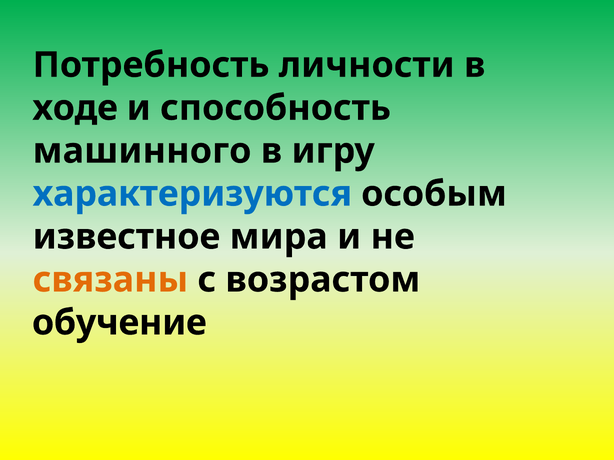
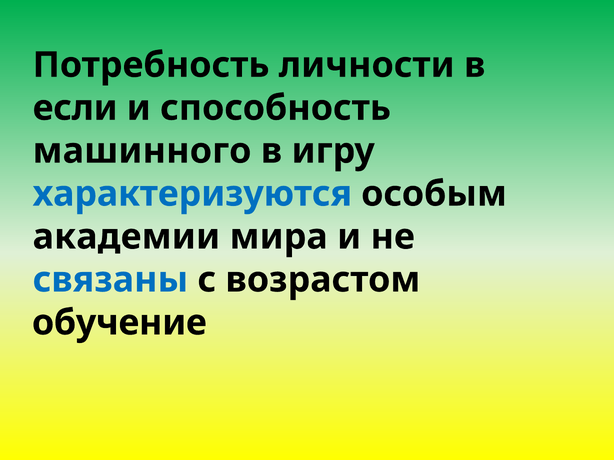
ходе: ходе -> если
известное: известное -> академии
связаны colour: orange -> blue
